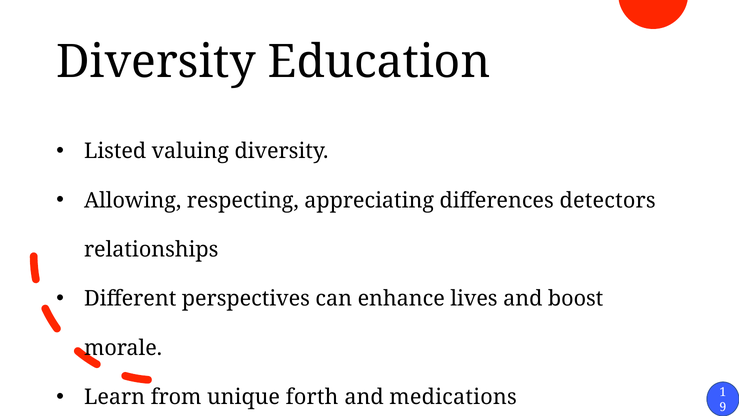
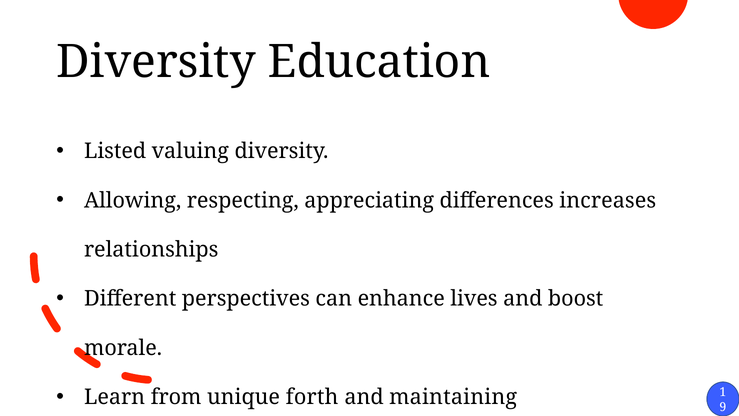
detectors: detectors -> increases
medications: medications -> maintaining
